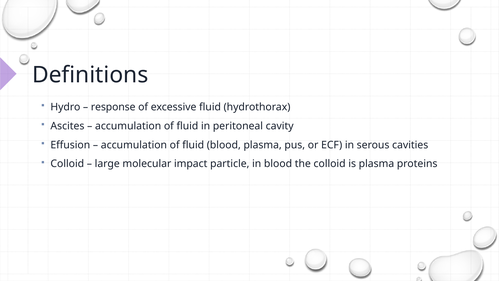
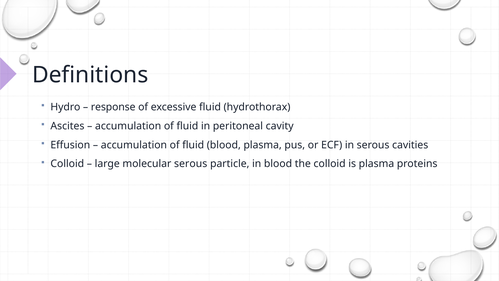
molecular impact: impact -> serous
